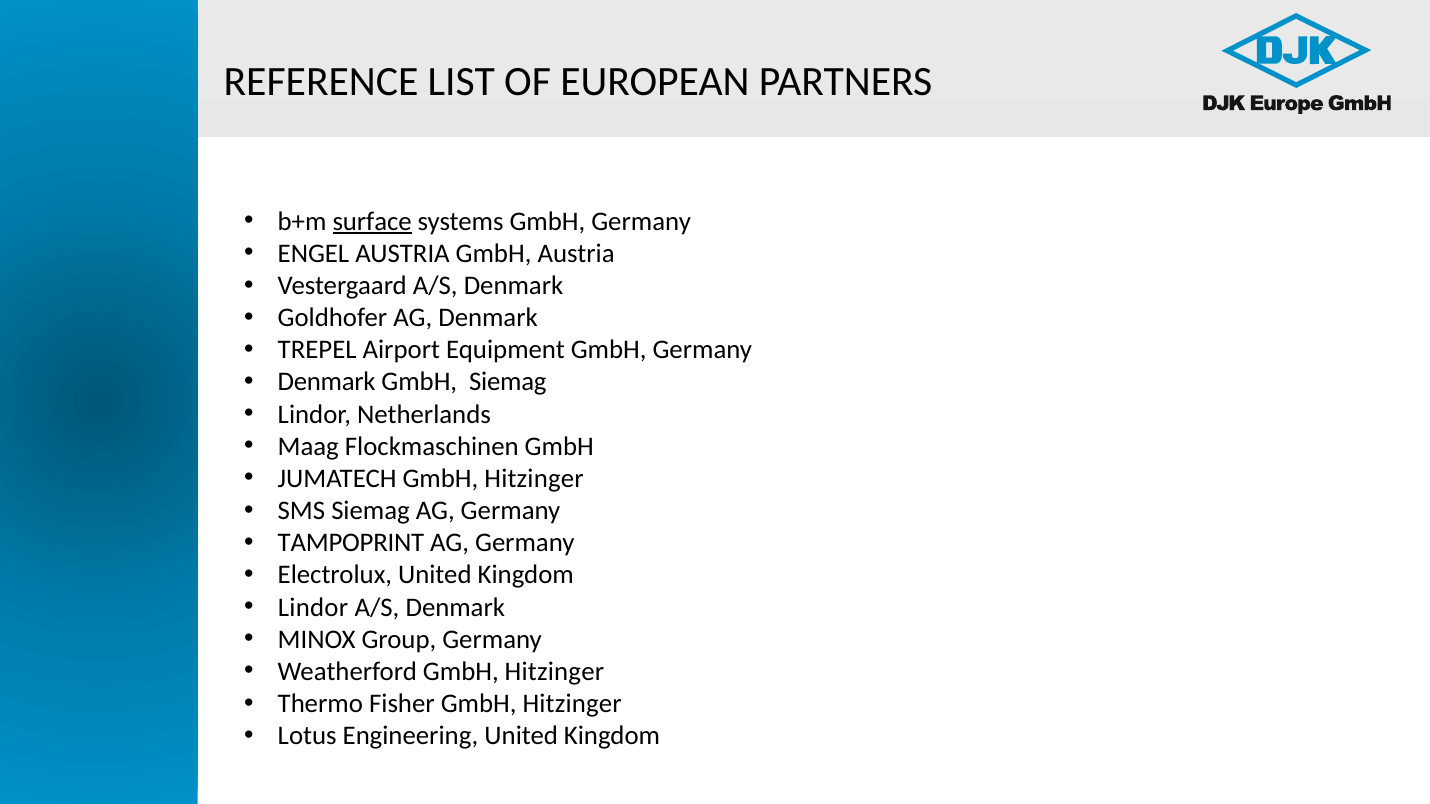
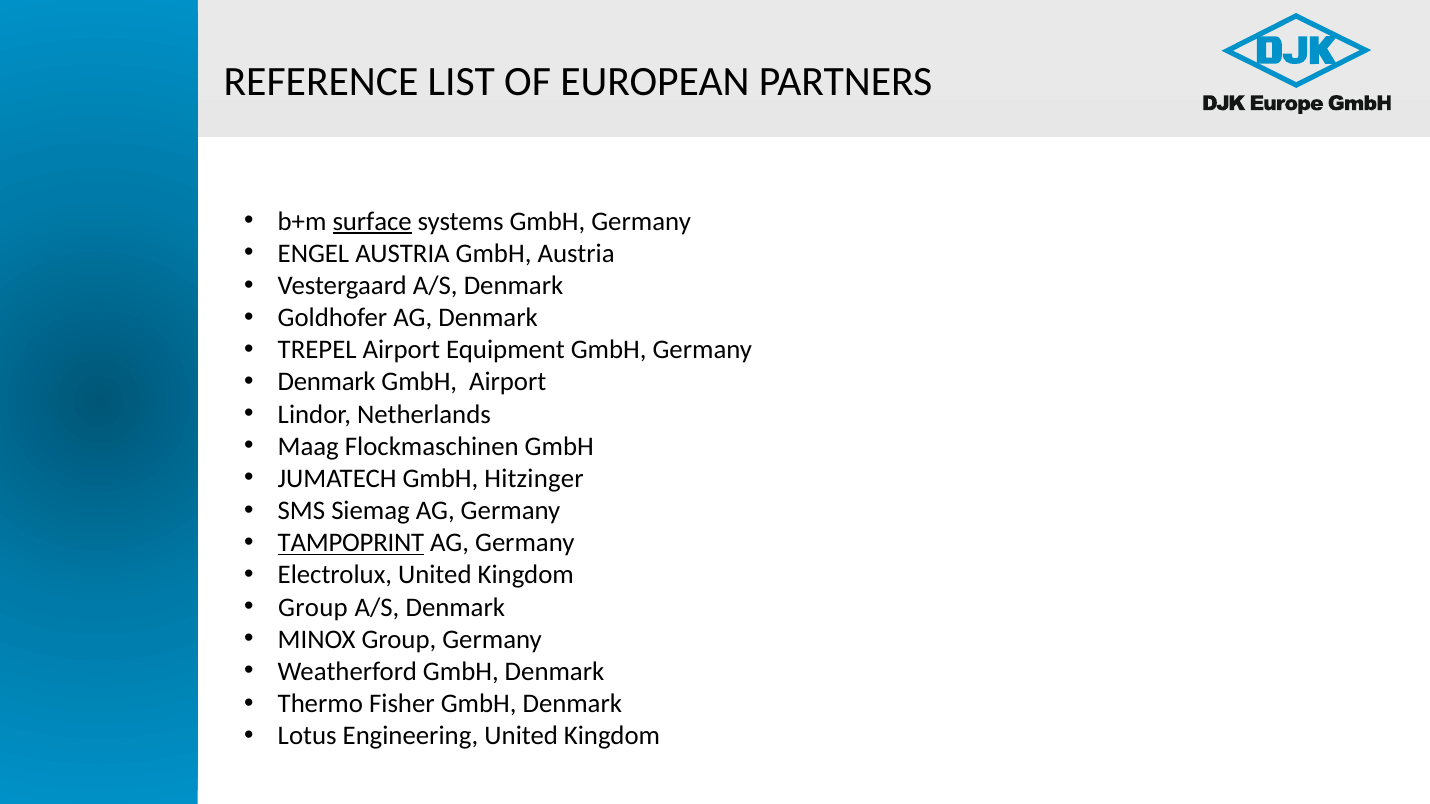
GmbH Siemag: Siemag -> Airport
TAMPOPRINT underline: none -> present
Lindor at (313, 607): Lindor -> Group
Weatherford GmbH Hitzinger: Hitzinger -> Denmark
Fisher GmbH Hitzinger: Hitzinger -> Denmark
